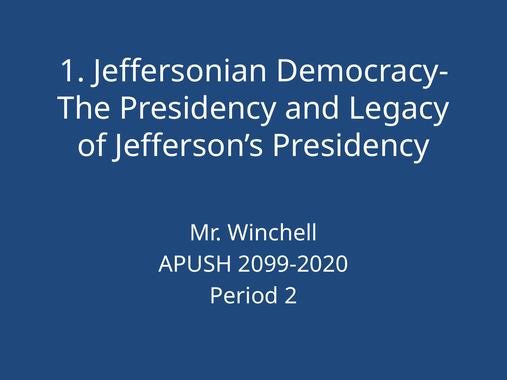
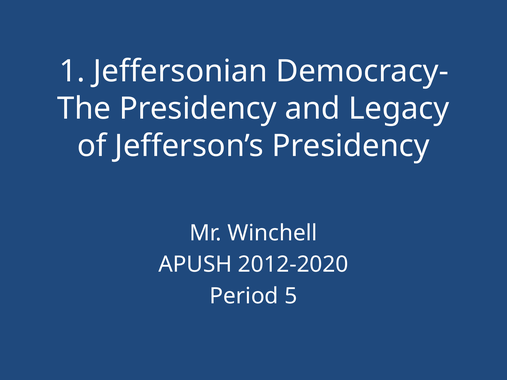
2099-2020: 2099-2020 -> 2012-2020
2: 2 -> 5
